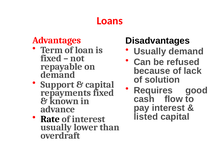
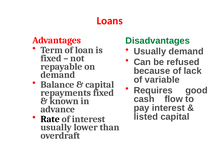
Disadvantages colour: black -> green
solution: solution -> variable
Support: Support -> Balance
